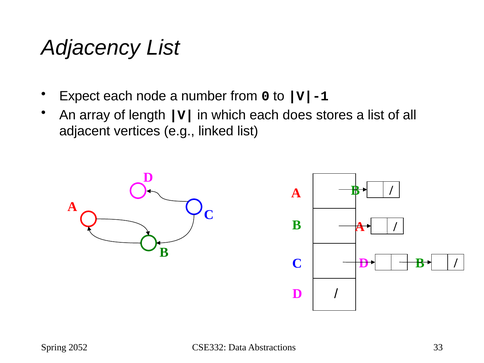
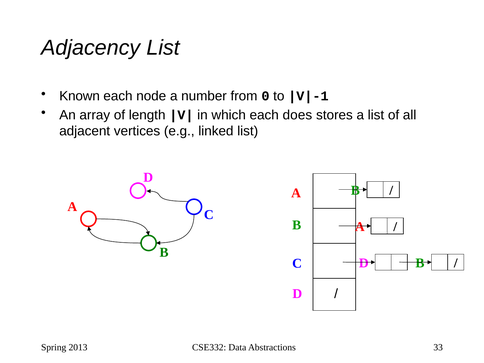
Expect: Expect -> Known
2052: 2052 -> 2013
